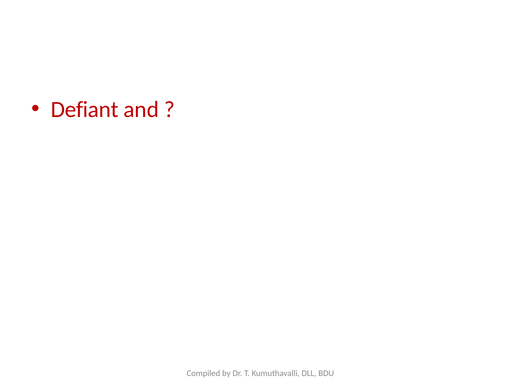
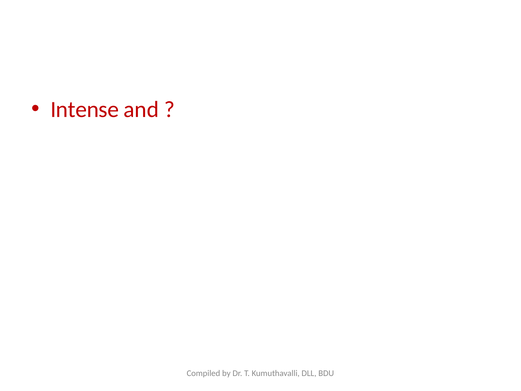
Defiant: Defiant -> Intense
